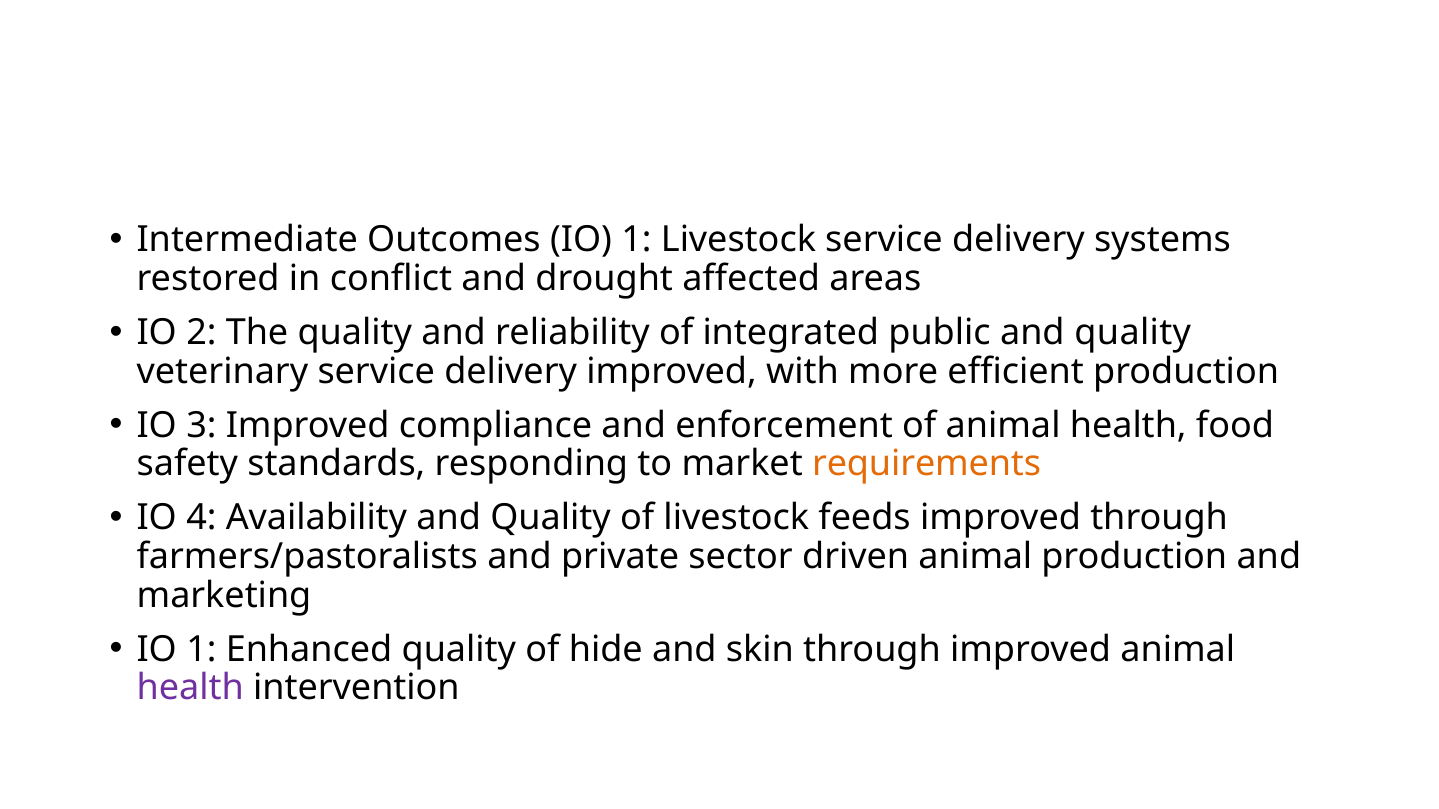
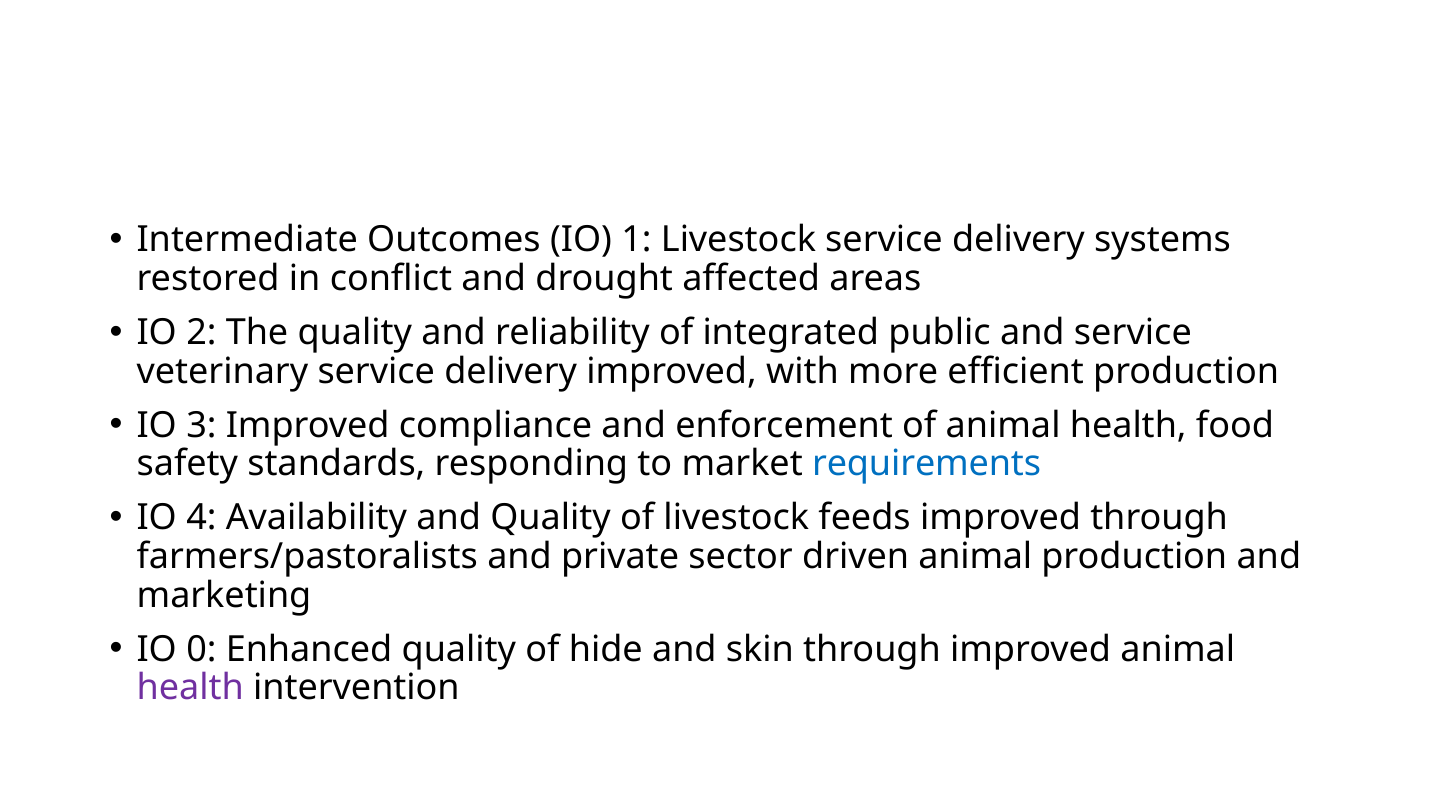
public and quality: quality -> service
requirements colour: orange -> blue
1 at (201, 650): 1 -> 0
